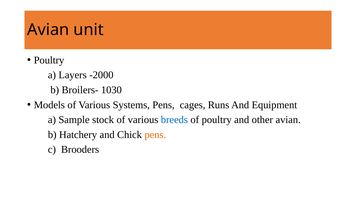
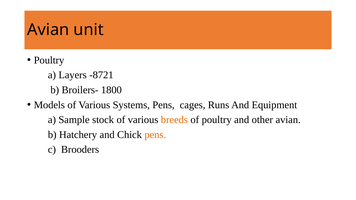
-2000: -2000 -> -8721
1030: 1030 -> 1800
breeds colour: blue -> orange
